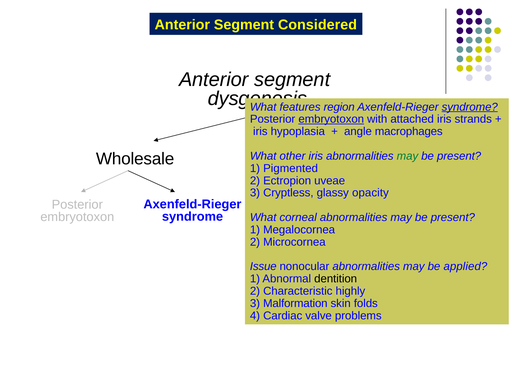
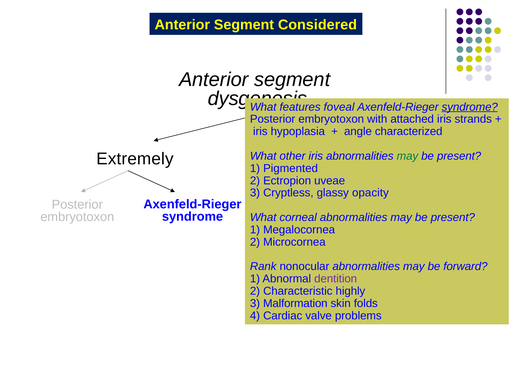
region: region -> foveal
embryotoxon at (331, 119) underline: present -> none
macrophages: macrophages -> characterized
Wholesale: Wholesale -> Extremely
Issue: Issue -> Rank
applied: applied -> forward
dentition colour: black -> purple
